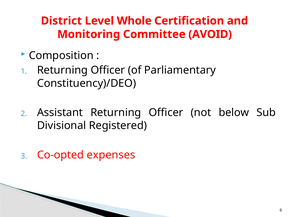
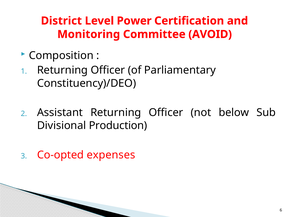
Whole: Whole -> Power
Registered: Registered -> Production
